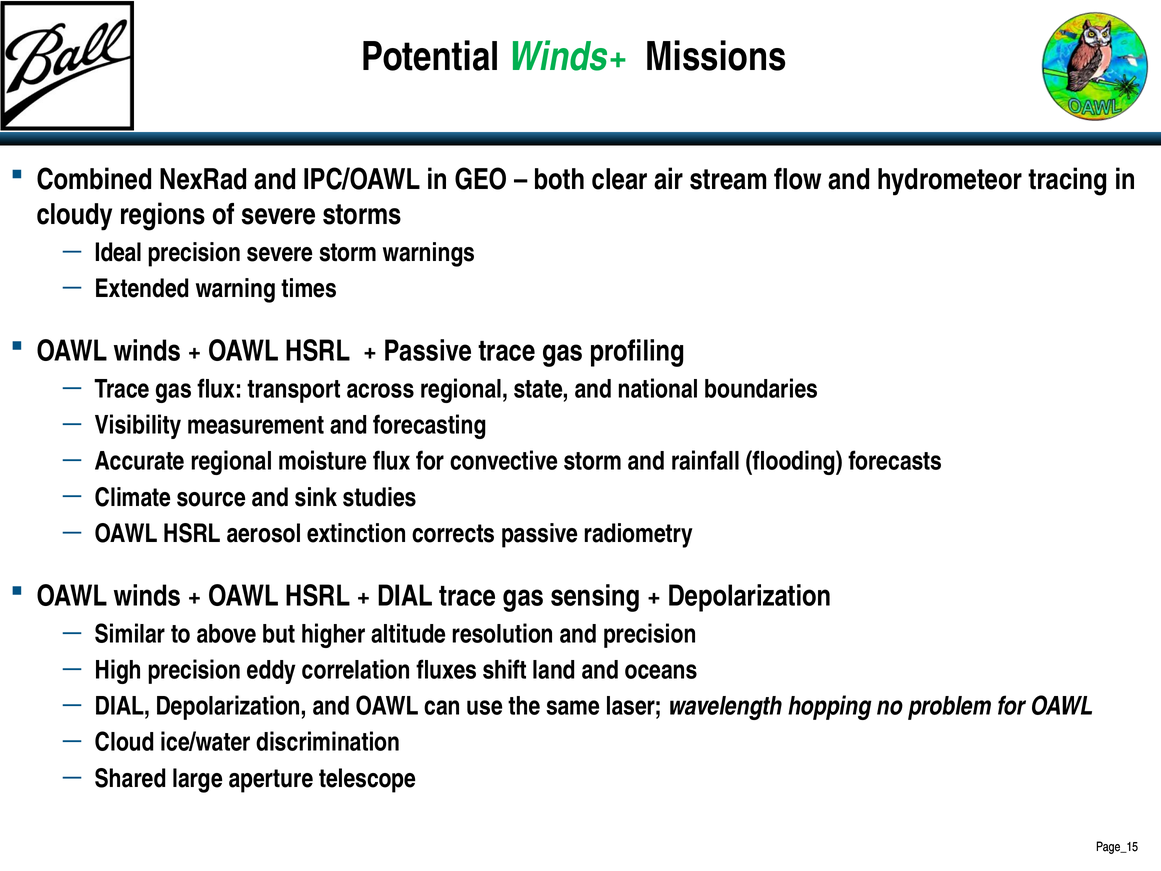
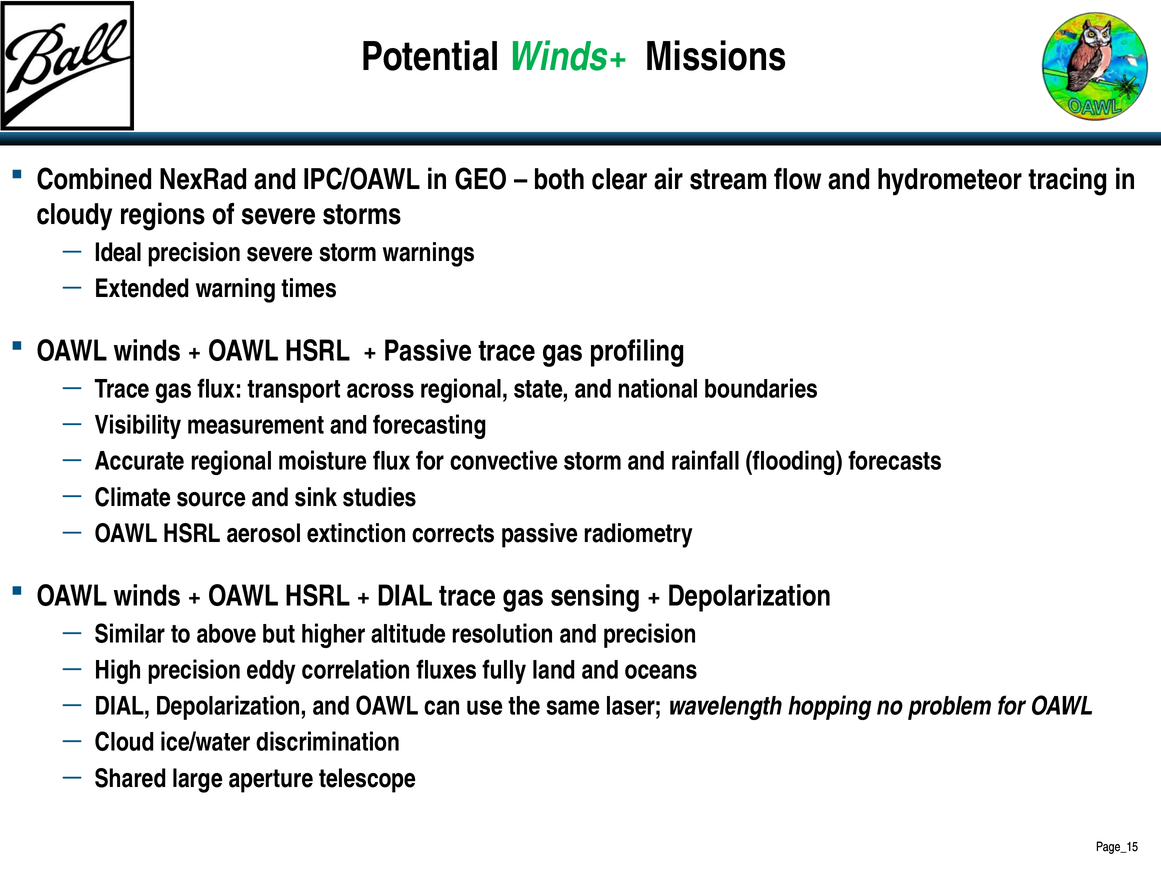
shift: shift -> fully
